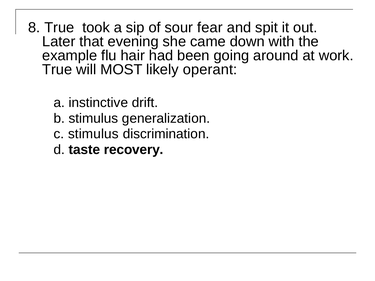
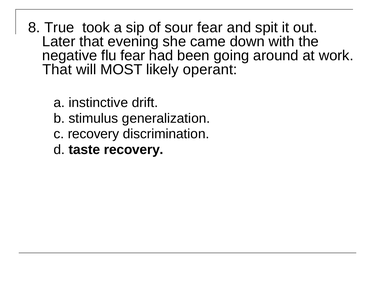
example: example -> negative
flu hair: hair -> fear
True at (57, 70): True -> That
c stimulus: stimulus -> recovery
